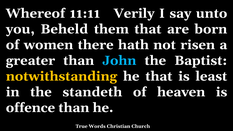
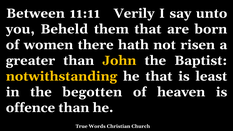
Whereof: Whereof -> Between
John colour: light blue -> yellow
standeth: standeth -> begotten
